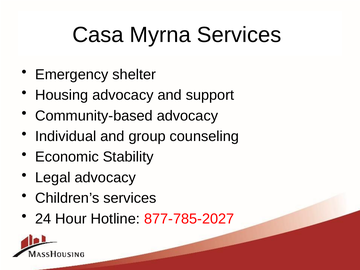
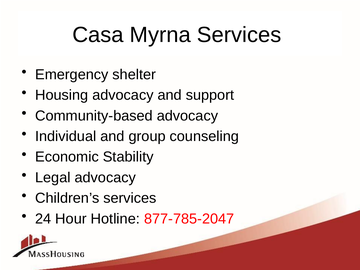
877-785-2027: 877-785-2027 -> 877-785-2047
